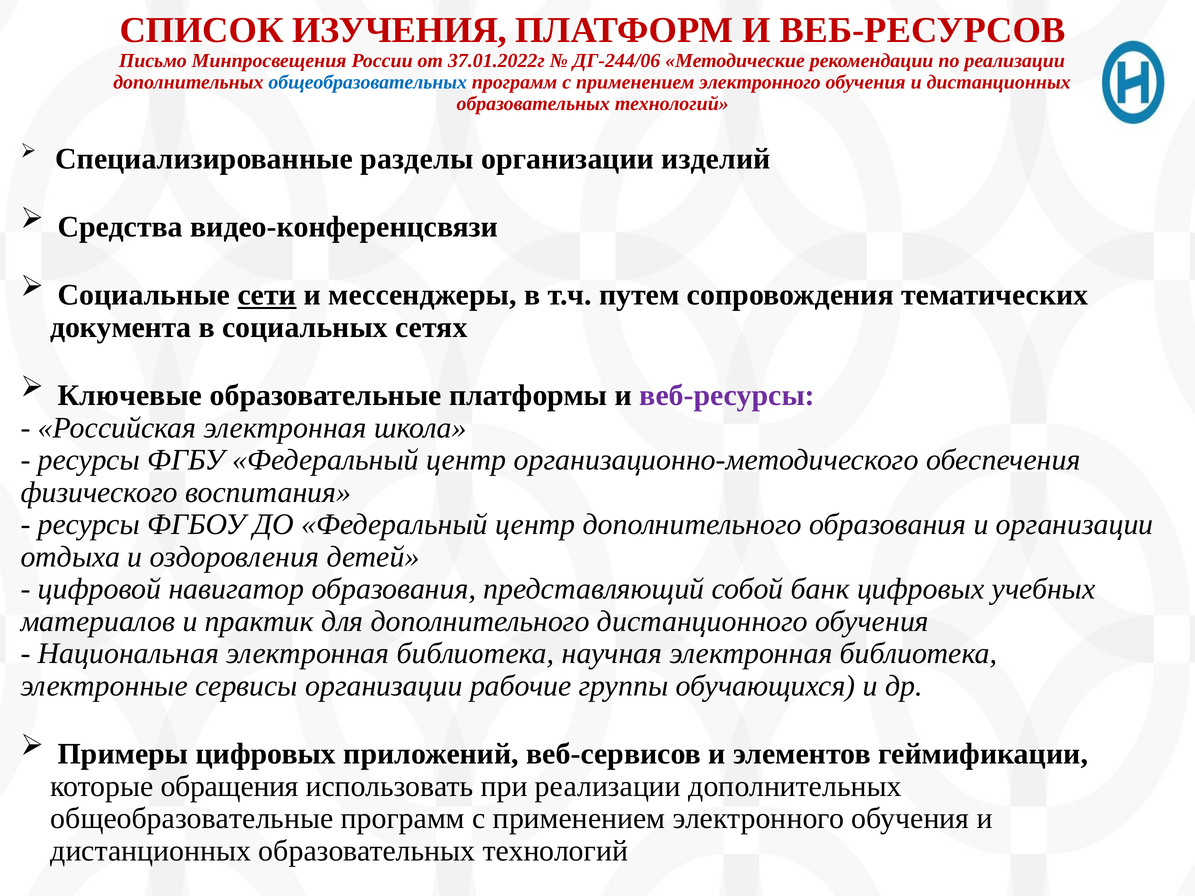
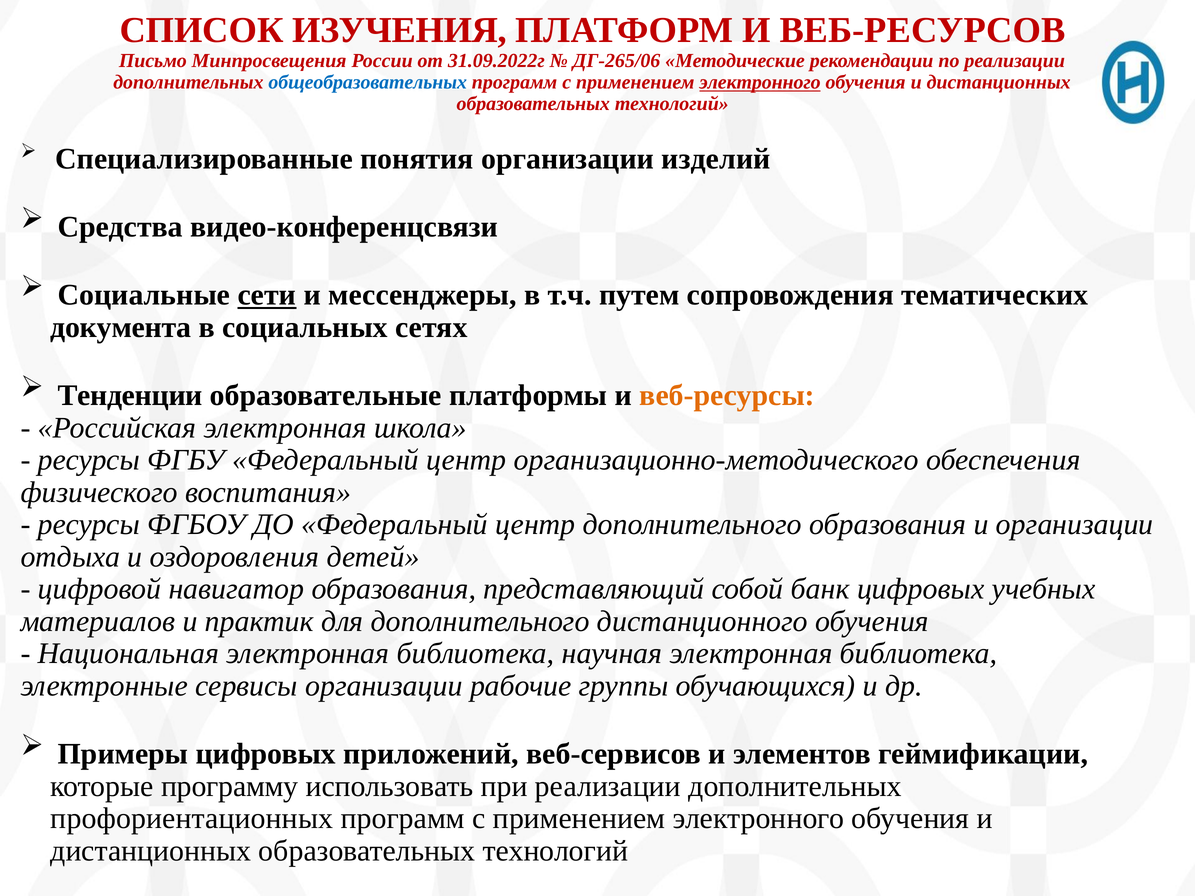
37.01.2022г: 37.01.2022г -> 31.09.2022г
ДГ-244/06: ДГ-244/06 -> ДГ-265/06
электронного at (760, 82) underline: none -> present
разделы: разделы -> понятия
Ключевые: Ключевые -> Тенденции
веб-ресурсы colour: purple -> orange
обращения: обращения -> программу
общеобразовательные: общеобразовательные -> профориентационных
